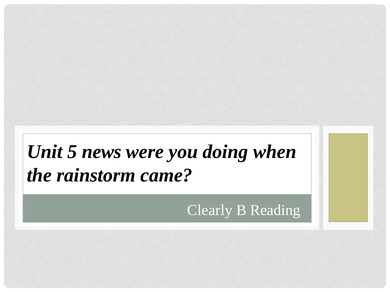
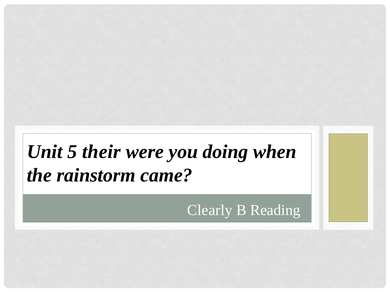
news: news -> their
